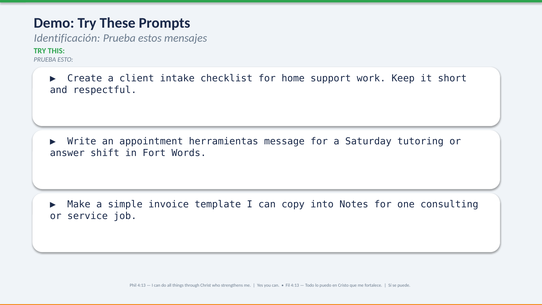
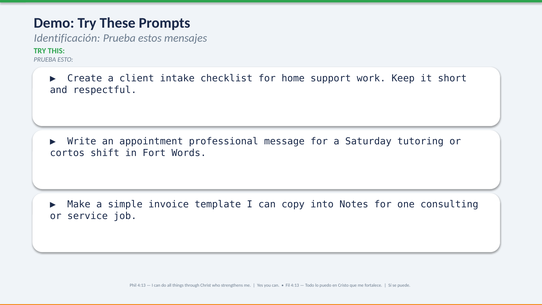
herramientas: herramientas -> professional
answer: answer -> cortos
